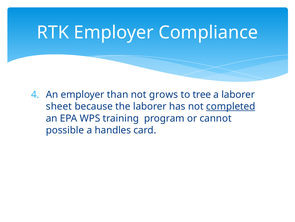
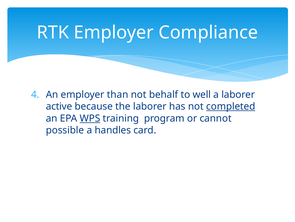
grows: grows -> behalf
tree: tree -> well
sheet: sheet -> active
WPS underline: none -> present
